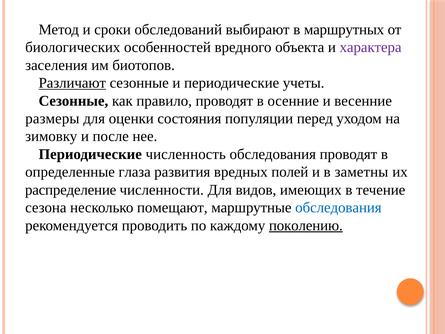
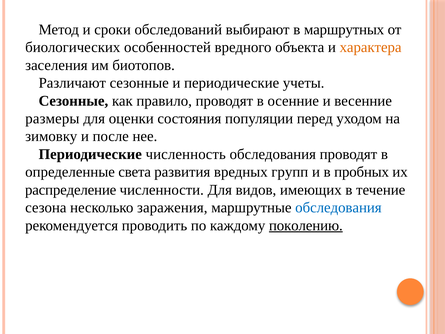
характера colour: purple -> orange
Различают underline: present -> none
глаза: глаза -> света
полей: полей -> групп
заметны: заметны -> пробных
помещают: помещают -> заражения
